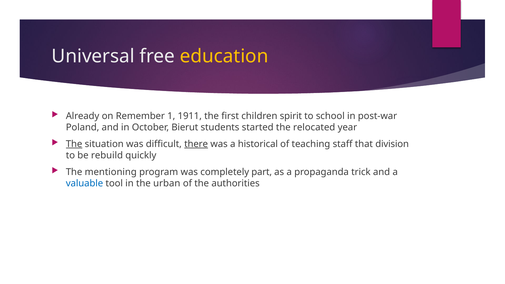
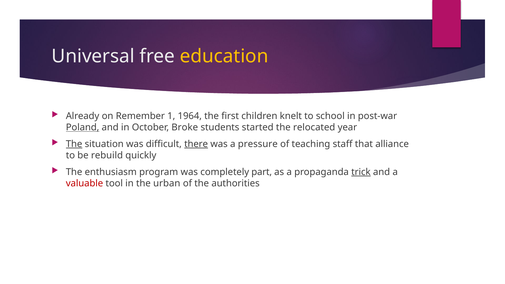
1911: 1911 -> 1964
spirit: spirit -> knelt
Poland underline: none -> present
Bierut: Bierut -> Broke
historical: historical -> pressure
division: division -> alliance
mentioning: mentioning -> enthusiasm
trick underline: none -> present
valuable colour: blue -> red
